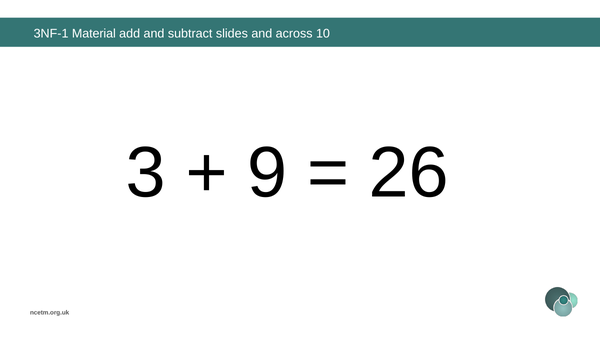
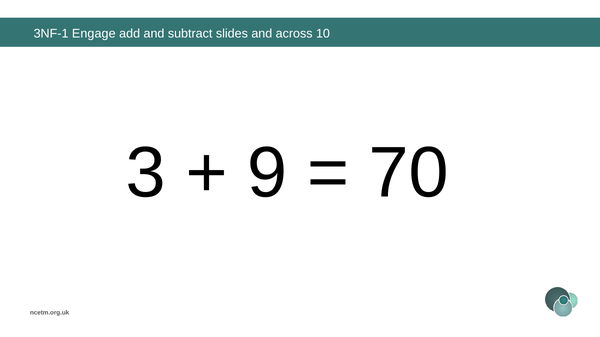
Material: Material -> Engage
26: 26 -> 70
